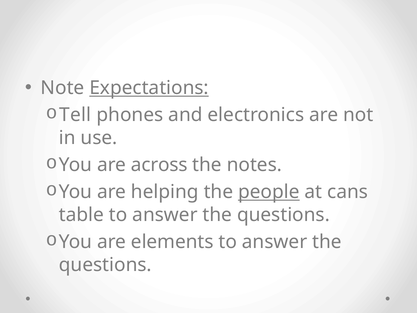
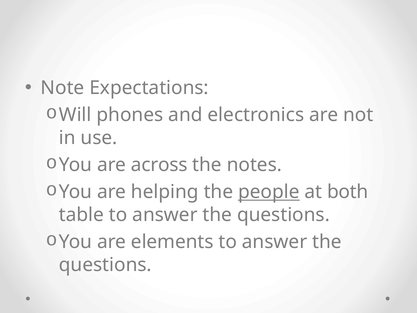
Expectations underline: present -> none
Tell: Tell -> Will
cans: cans -> both
